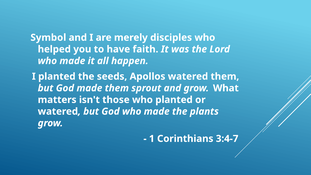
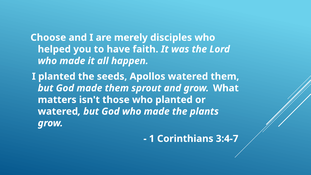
Symbol: Symbol -> Choose
